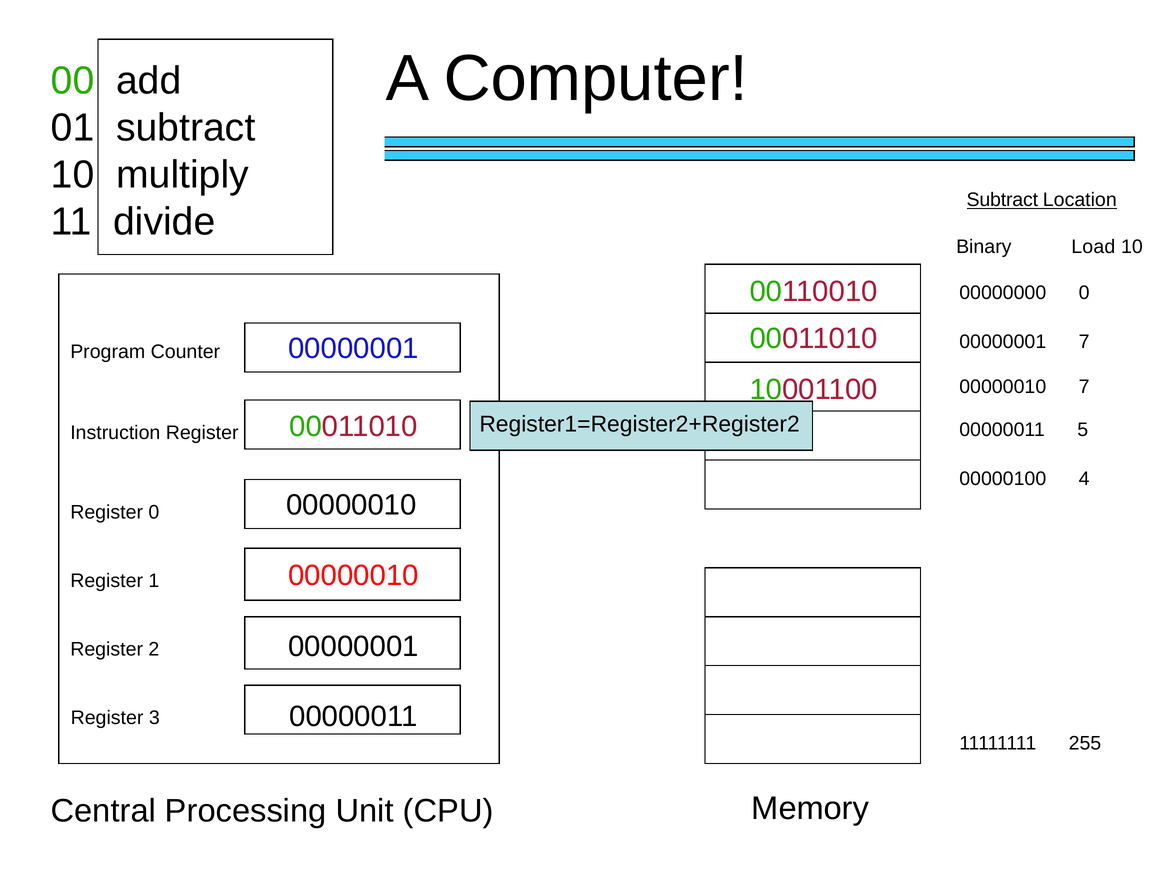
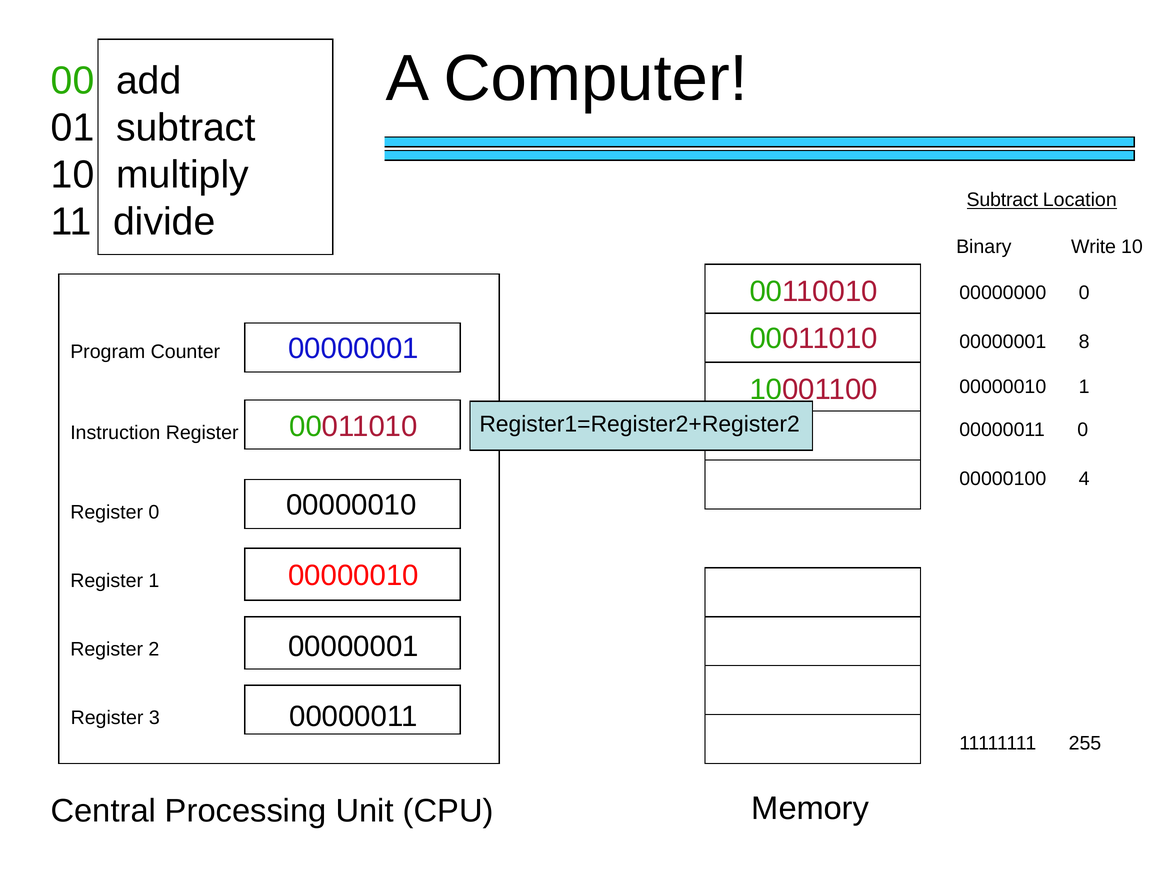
Load: Load -> Write
00000001 7: 7 -> 8
00000010 7: 7 -> 1
00000011 5: 5 -> 0
